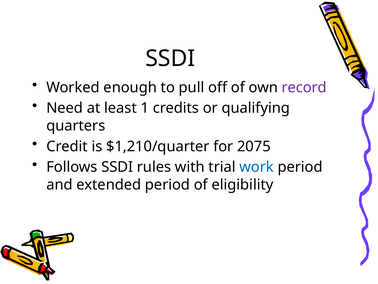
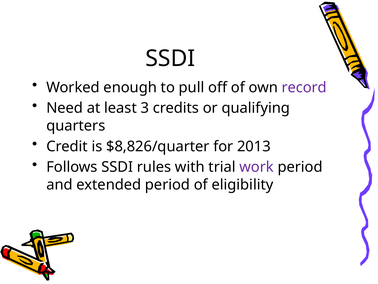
1: 1 -> 3
$1,210/quarter: $1,210/quarter -> $8,826/quarter
2075: 2075 -> 2013
work colour: blue -> purple
